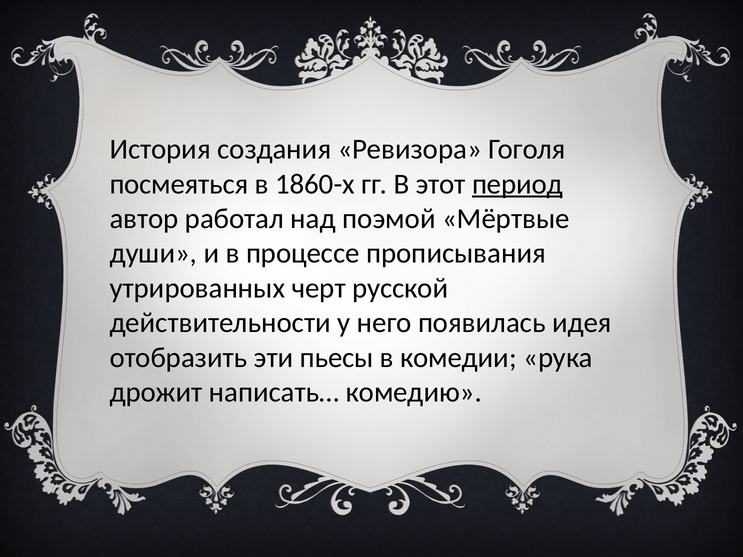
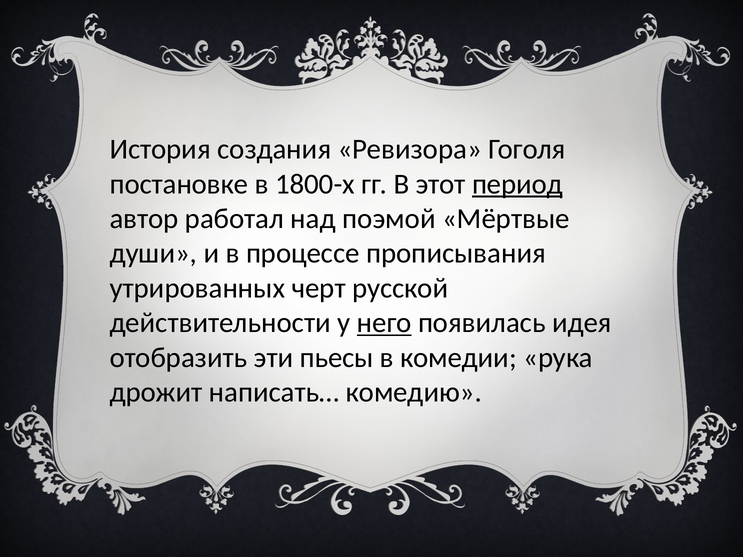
посмеяться: посмеяться -> постановке
1860-х: 1860-х -> 1800-х
него underline: none -> present
